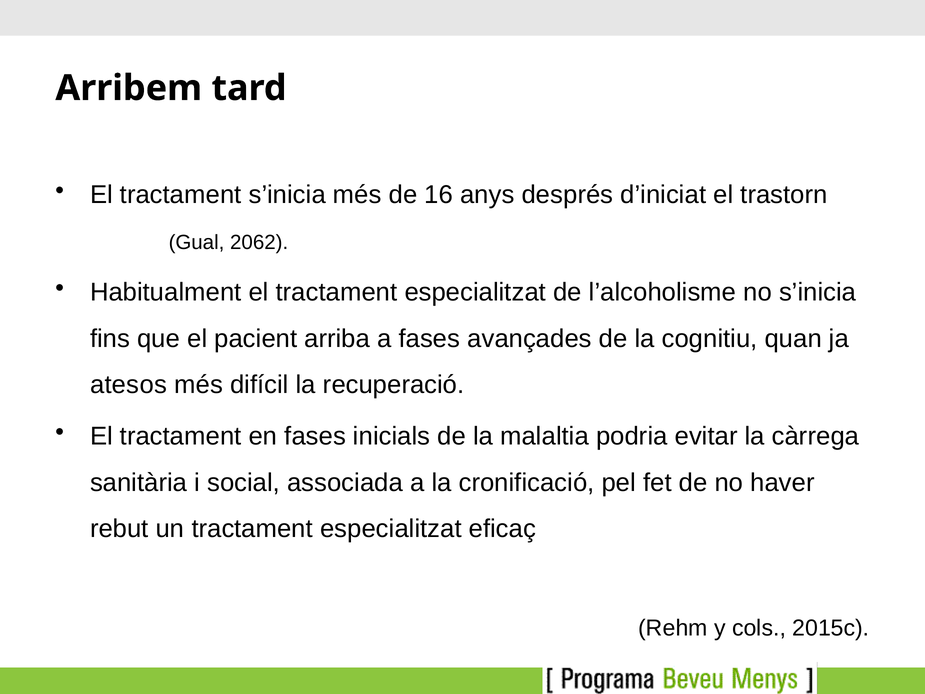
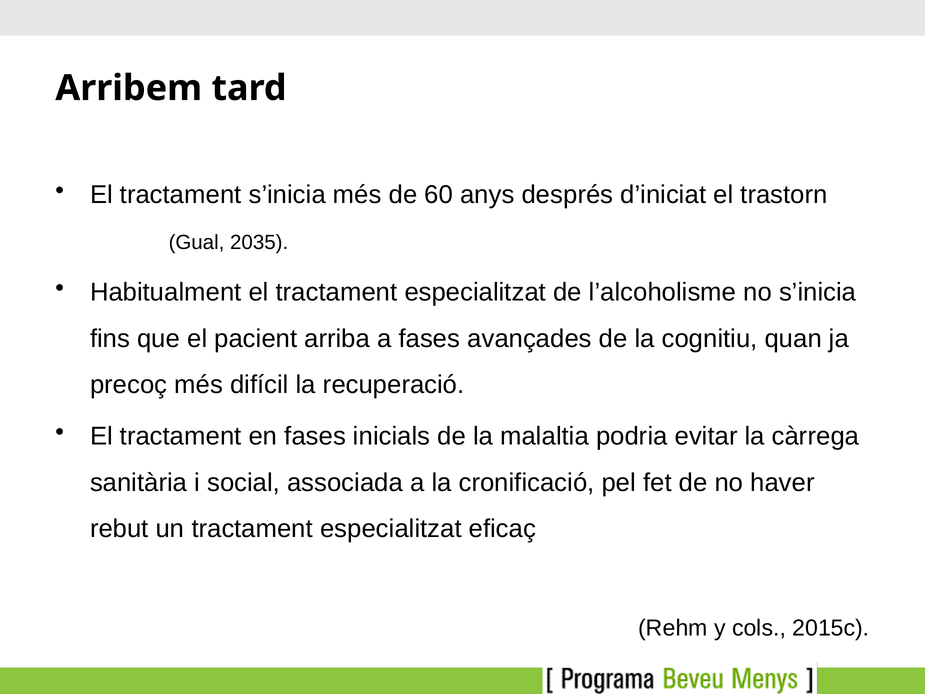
16: 16 -> 60
2062: 2062 -> 2035
atesos: atesos -> precoç
